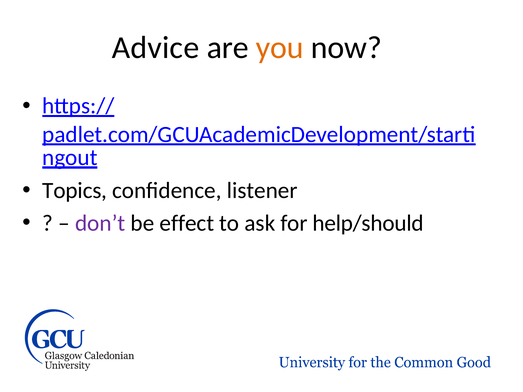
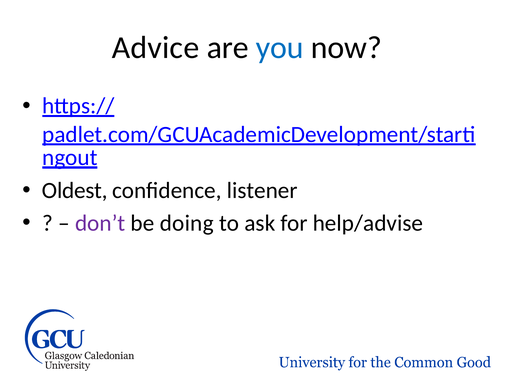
you colour: orange -> blue
Topics: Topics -> Oldest
effect: effect -> doing
help/should: help/should -> help/advise
